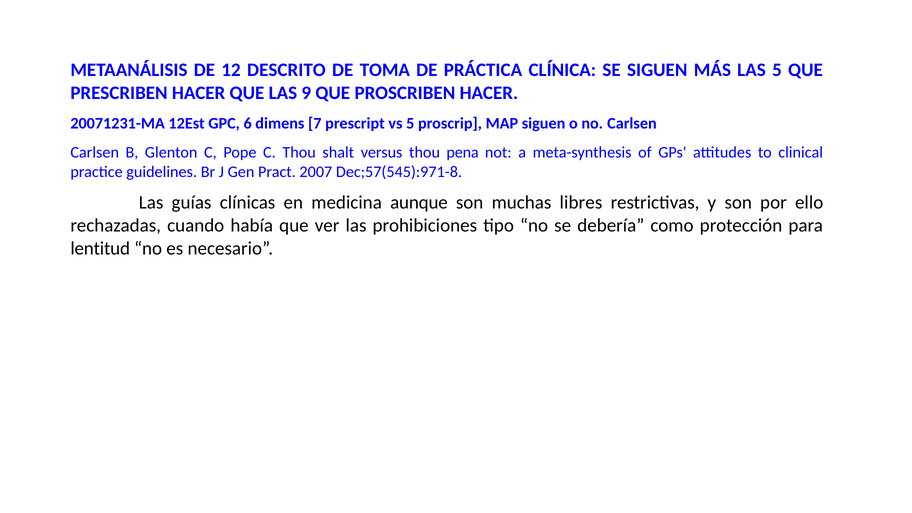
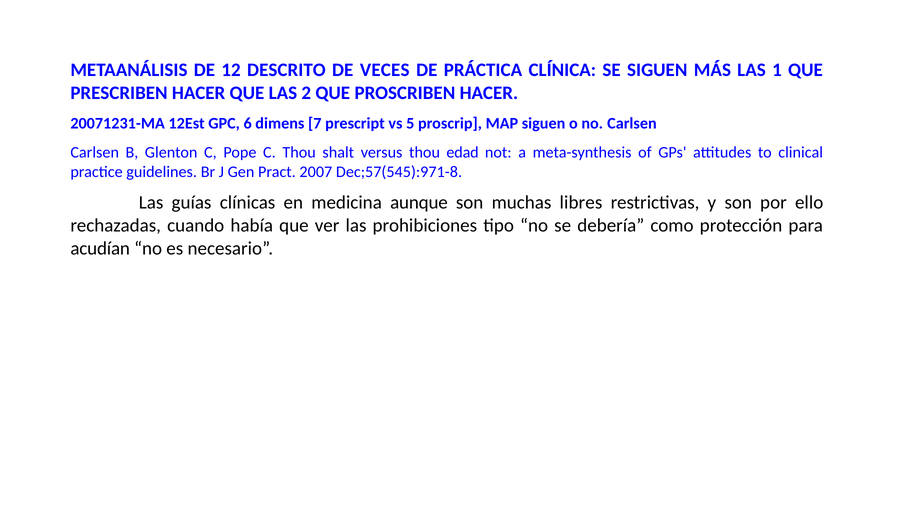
TOMA: TOMA -> VECES
LAS 5: 5 -> 1
9: 9 -> 2
pena: pena -> edad
lentitud: lentitud -> acudían
